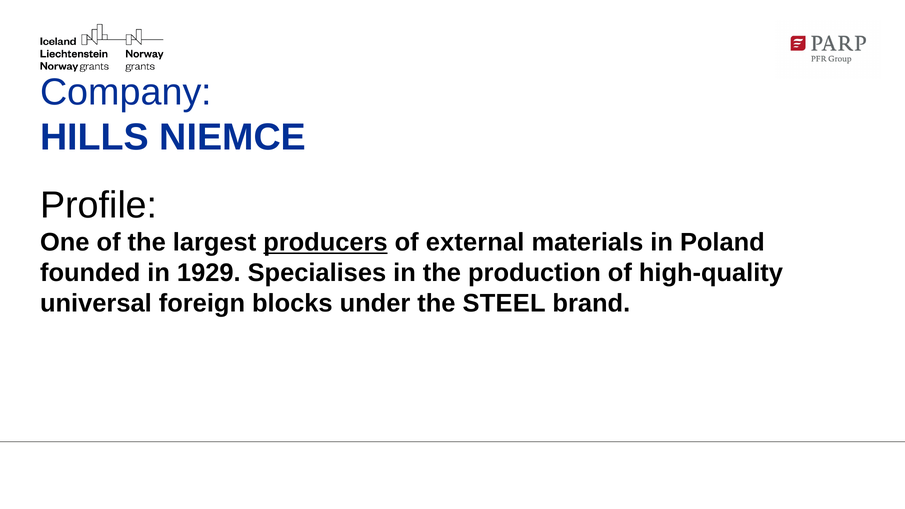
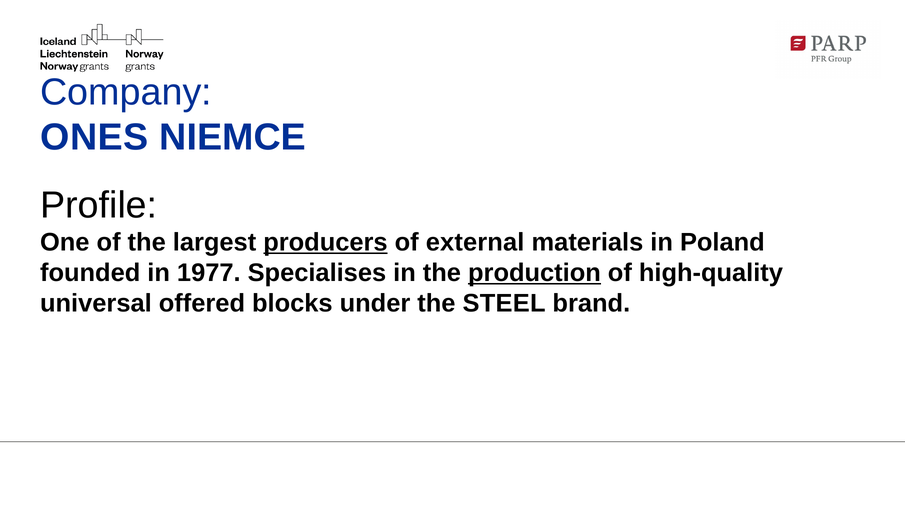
HILLS: HILLS -> ONES
1929: 1929 -> 1977
production underline: none -> present
foreign: foreign -> offered
